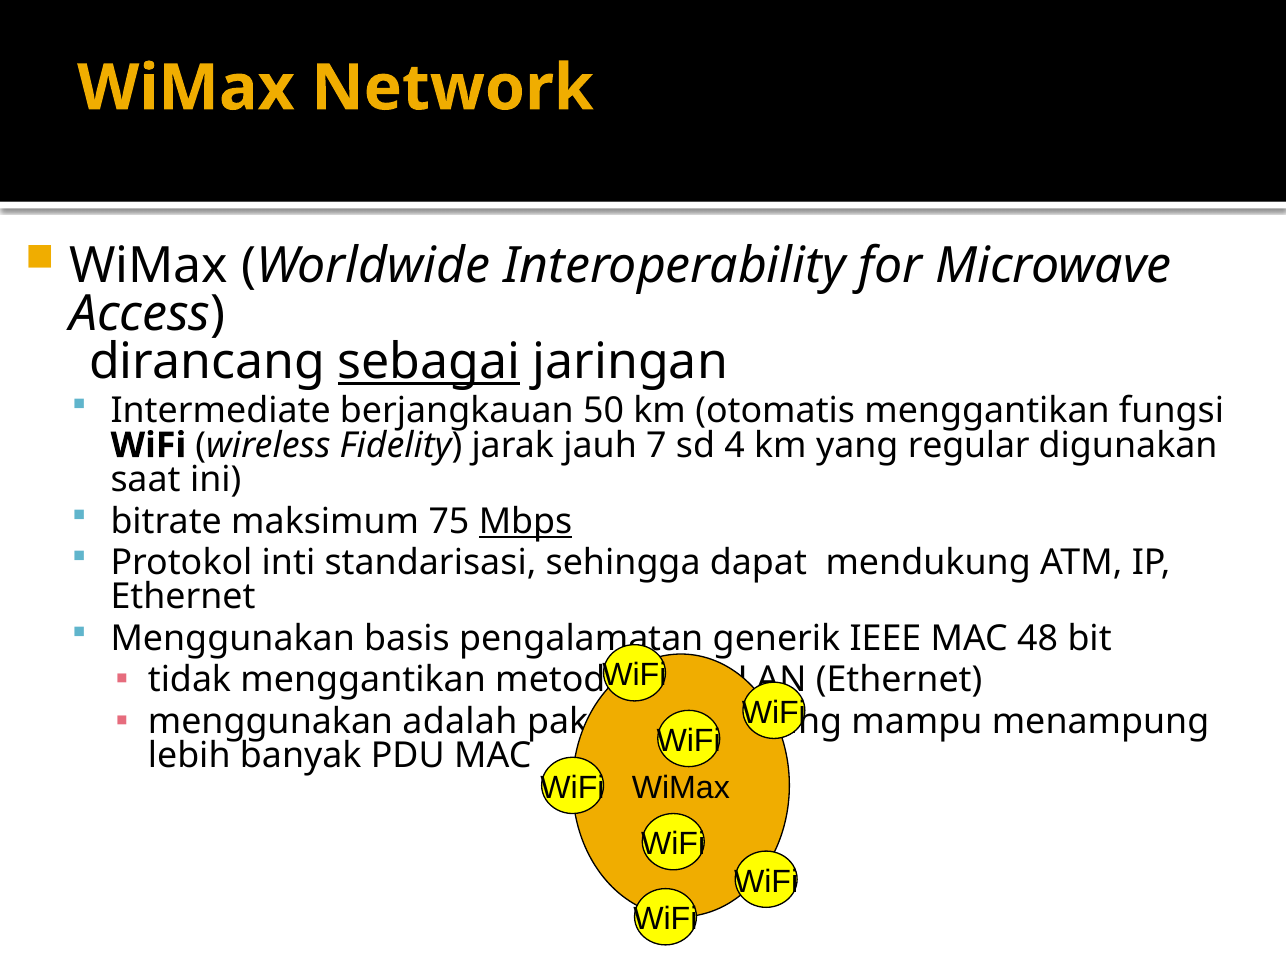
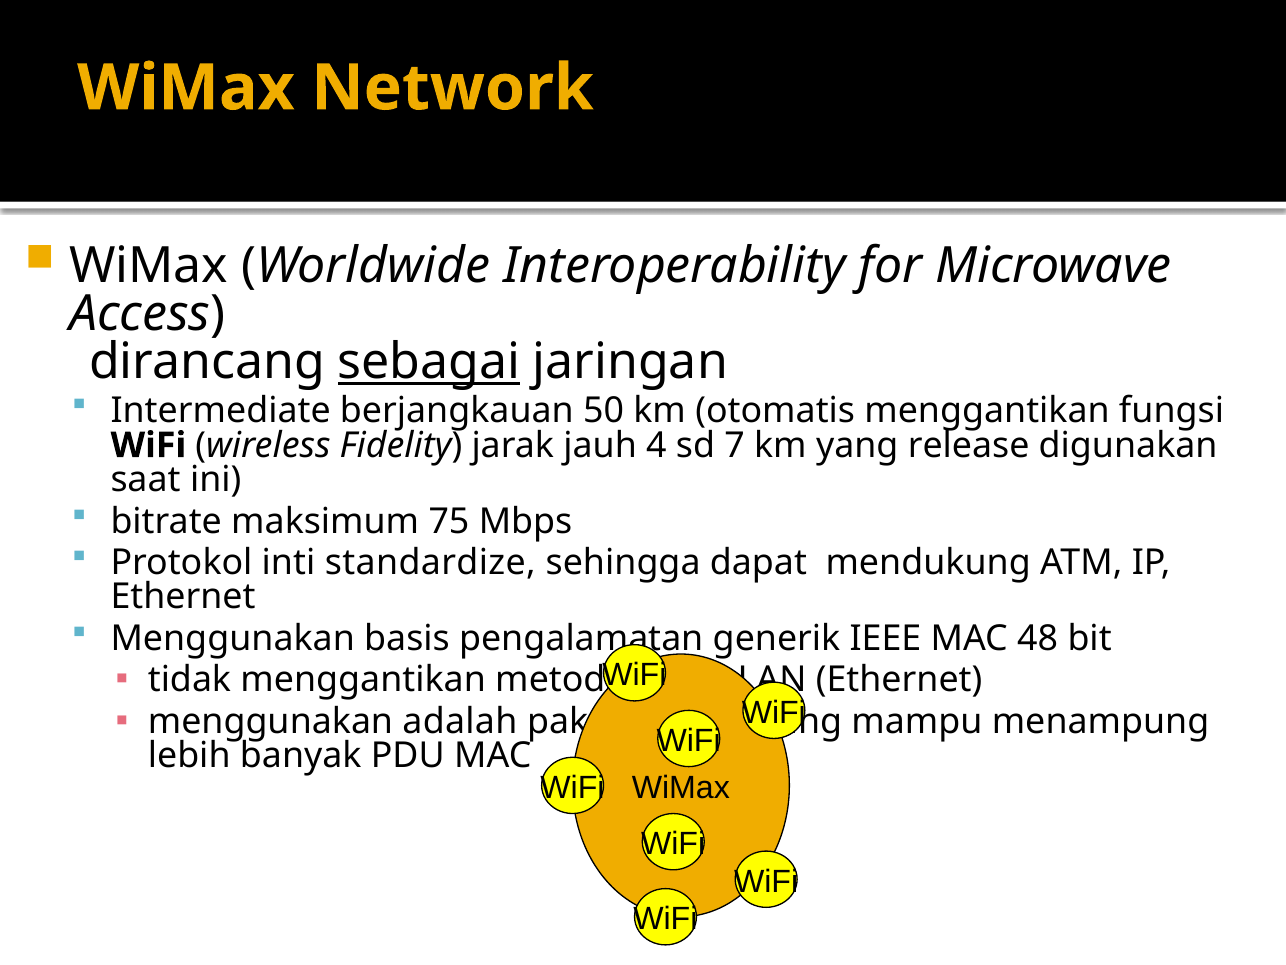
7: 7 -> 4
4: 4 -> 7
regular: regular -> release
Mbps underline: present -> none
standarisasi: standarisasi -> standardize
